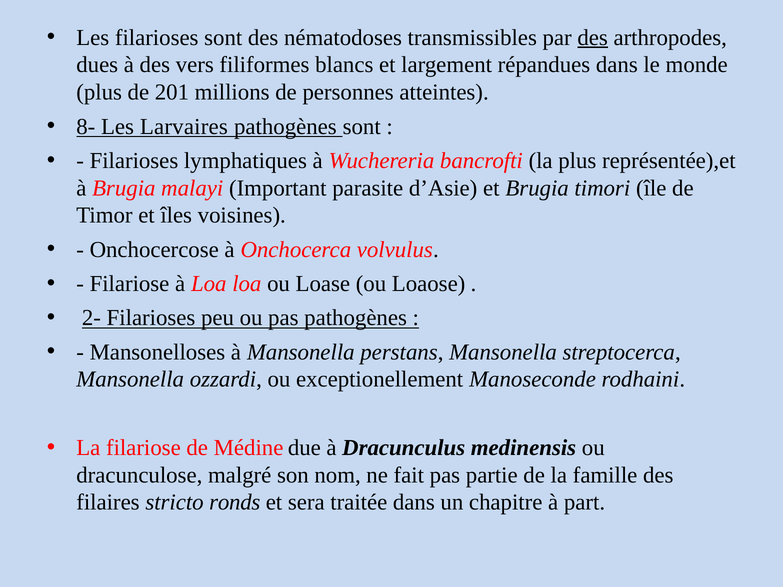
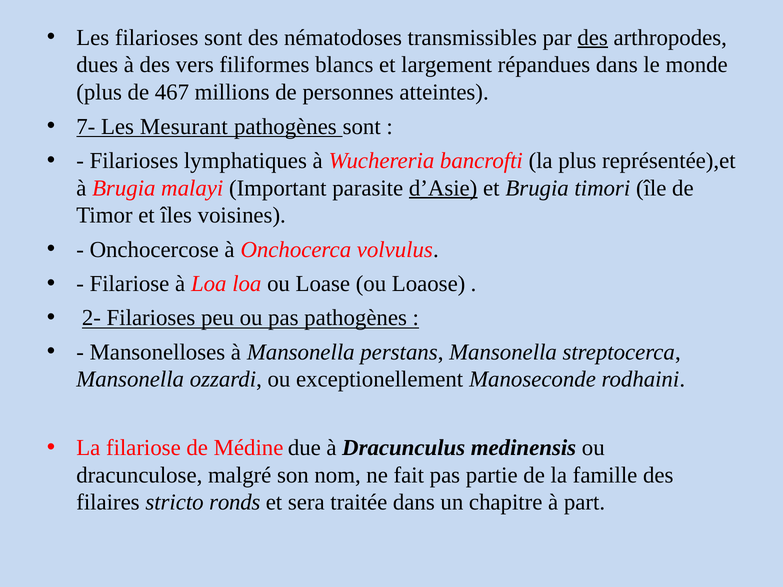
201: 201 -> 467
8-: 8- -> 7-
Larvaires: Larvaires -> Mesurant
d’Asie underline: none -> present
